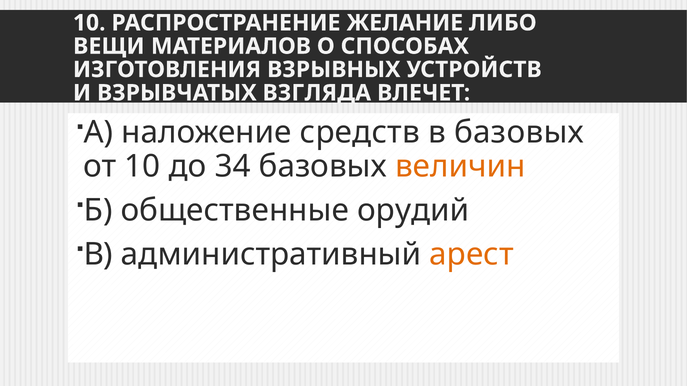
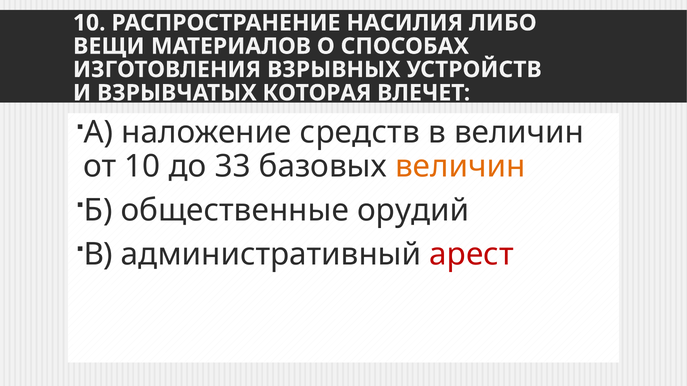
ЖЕЛАНИЕ: ЖЕЛАНИЕ -> НАСИЛИЯ
ВЗГЛЯДА: ВЗГЛЯДА -> КОТОРАЯ
в базовых: базовых -> величин
34: 34 -> 33
арест colour: orange -> red
